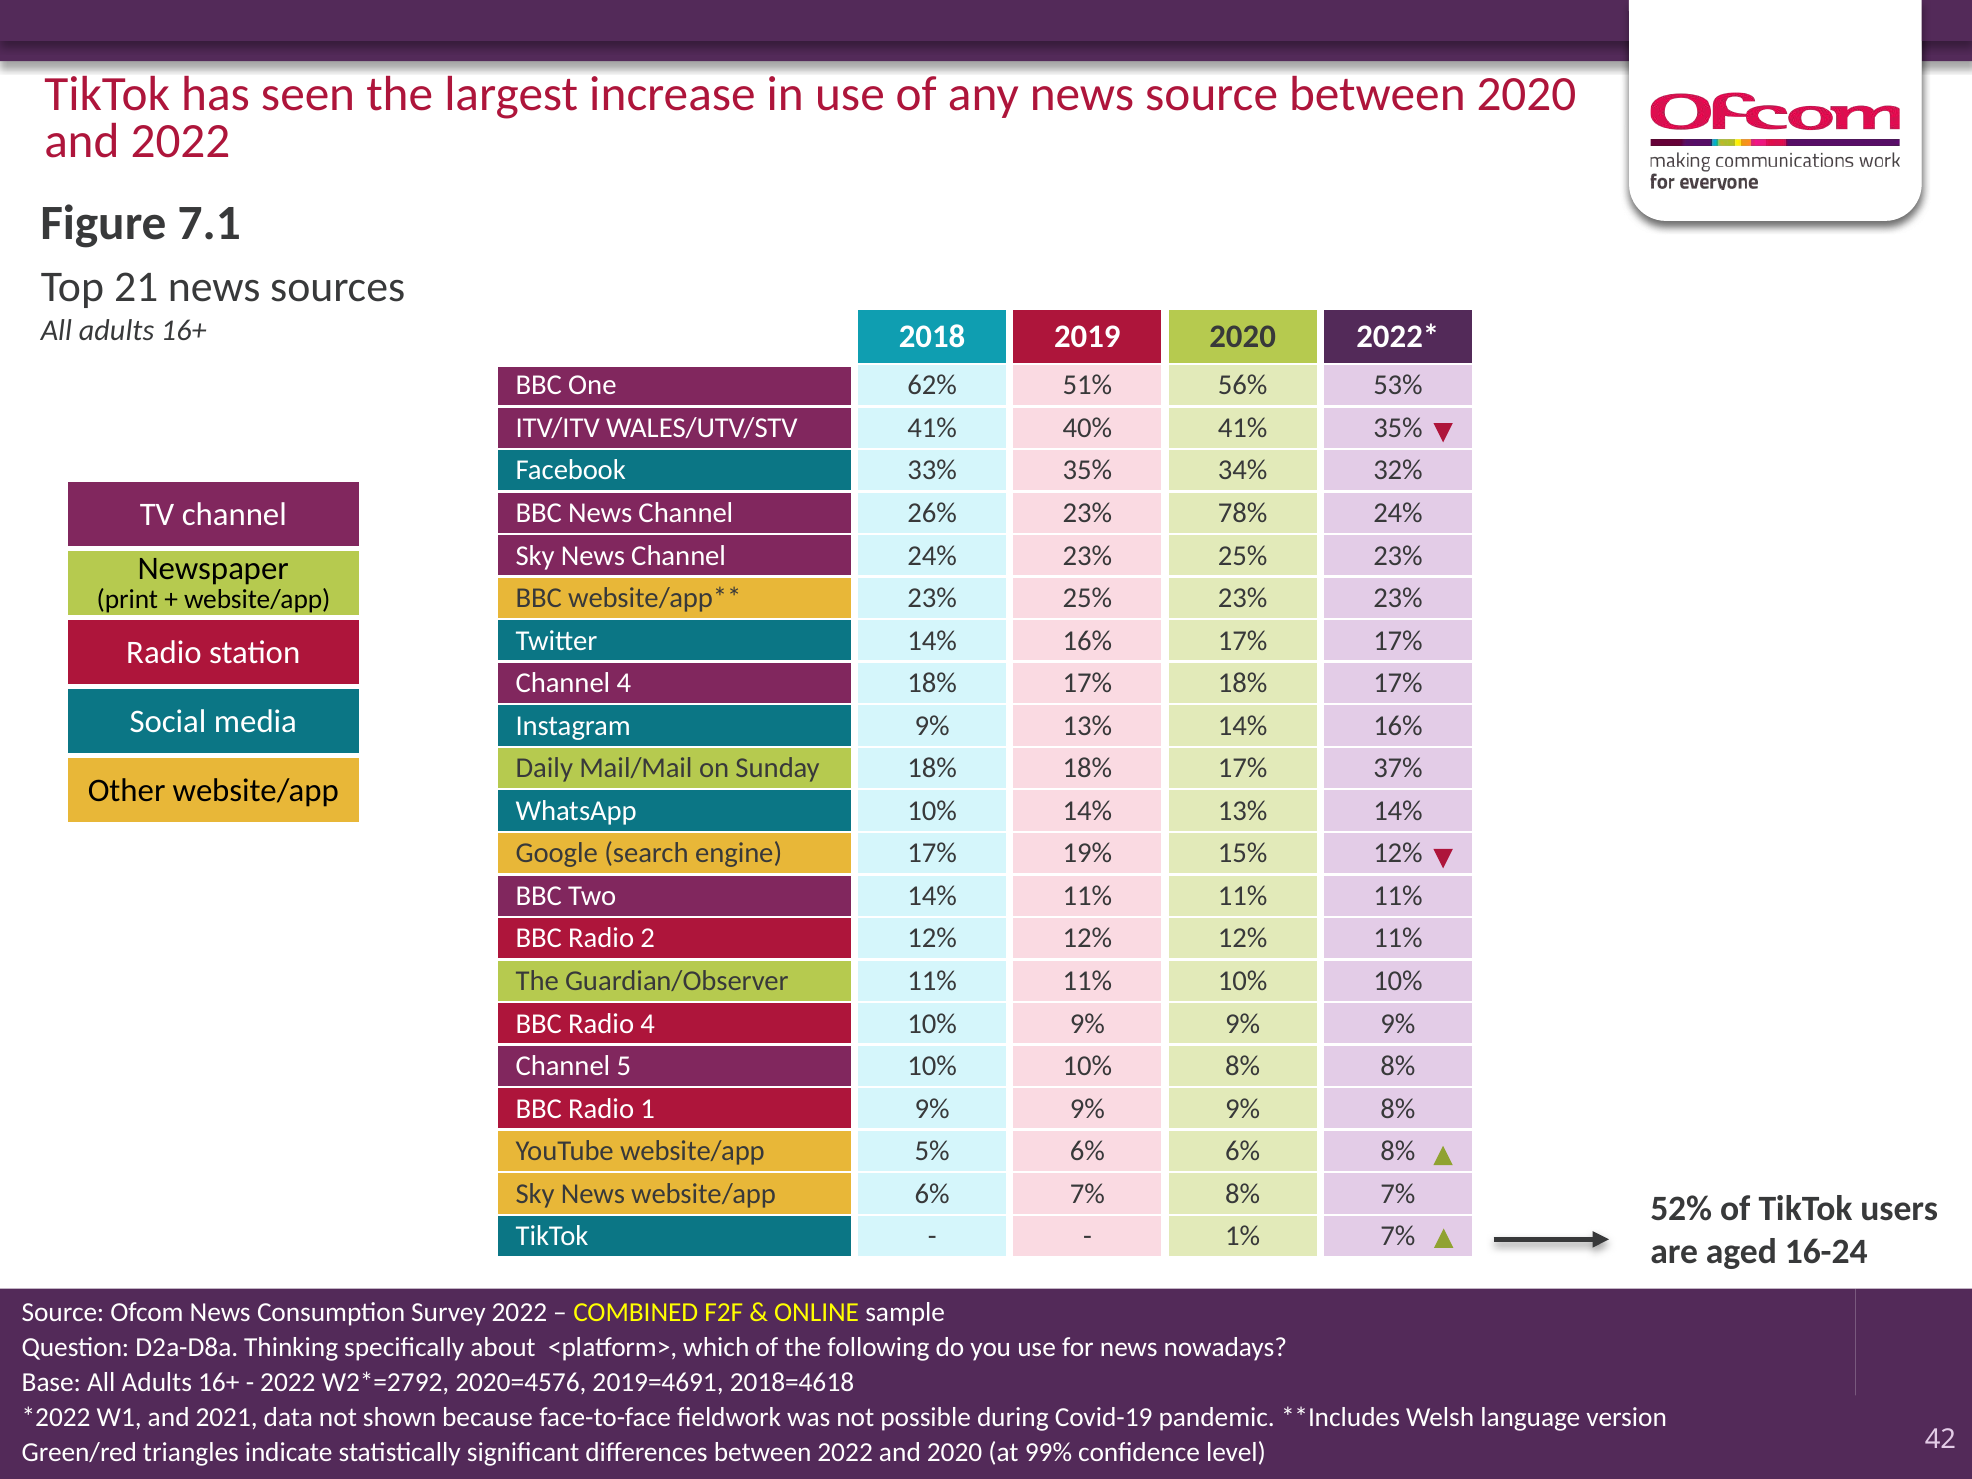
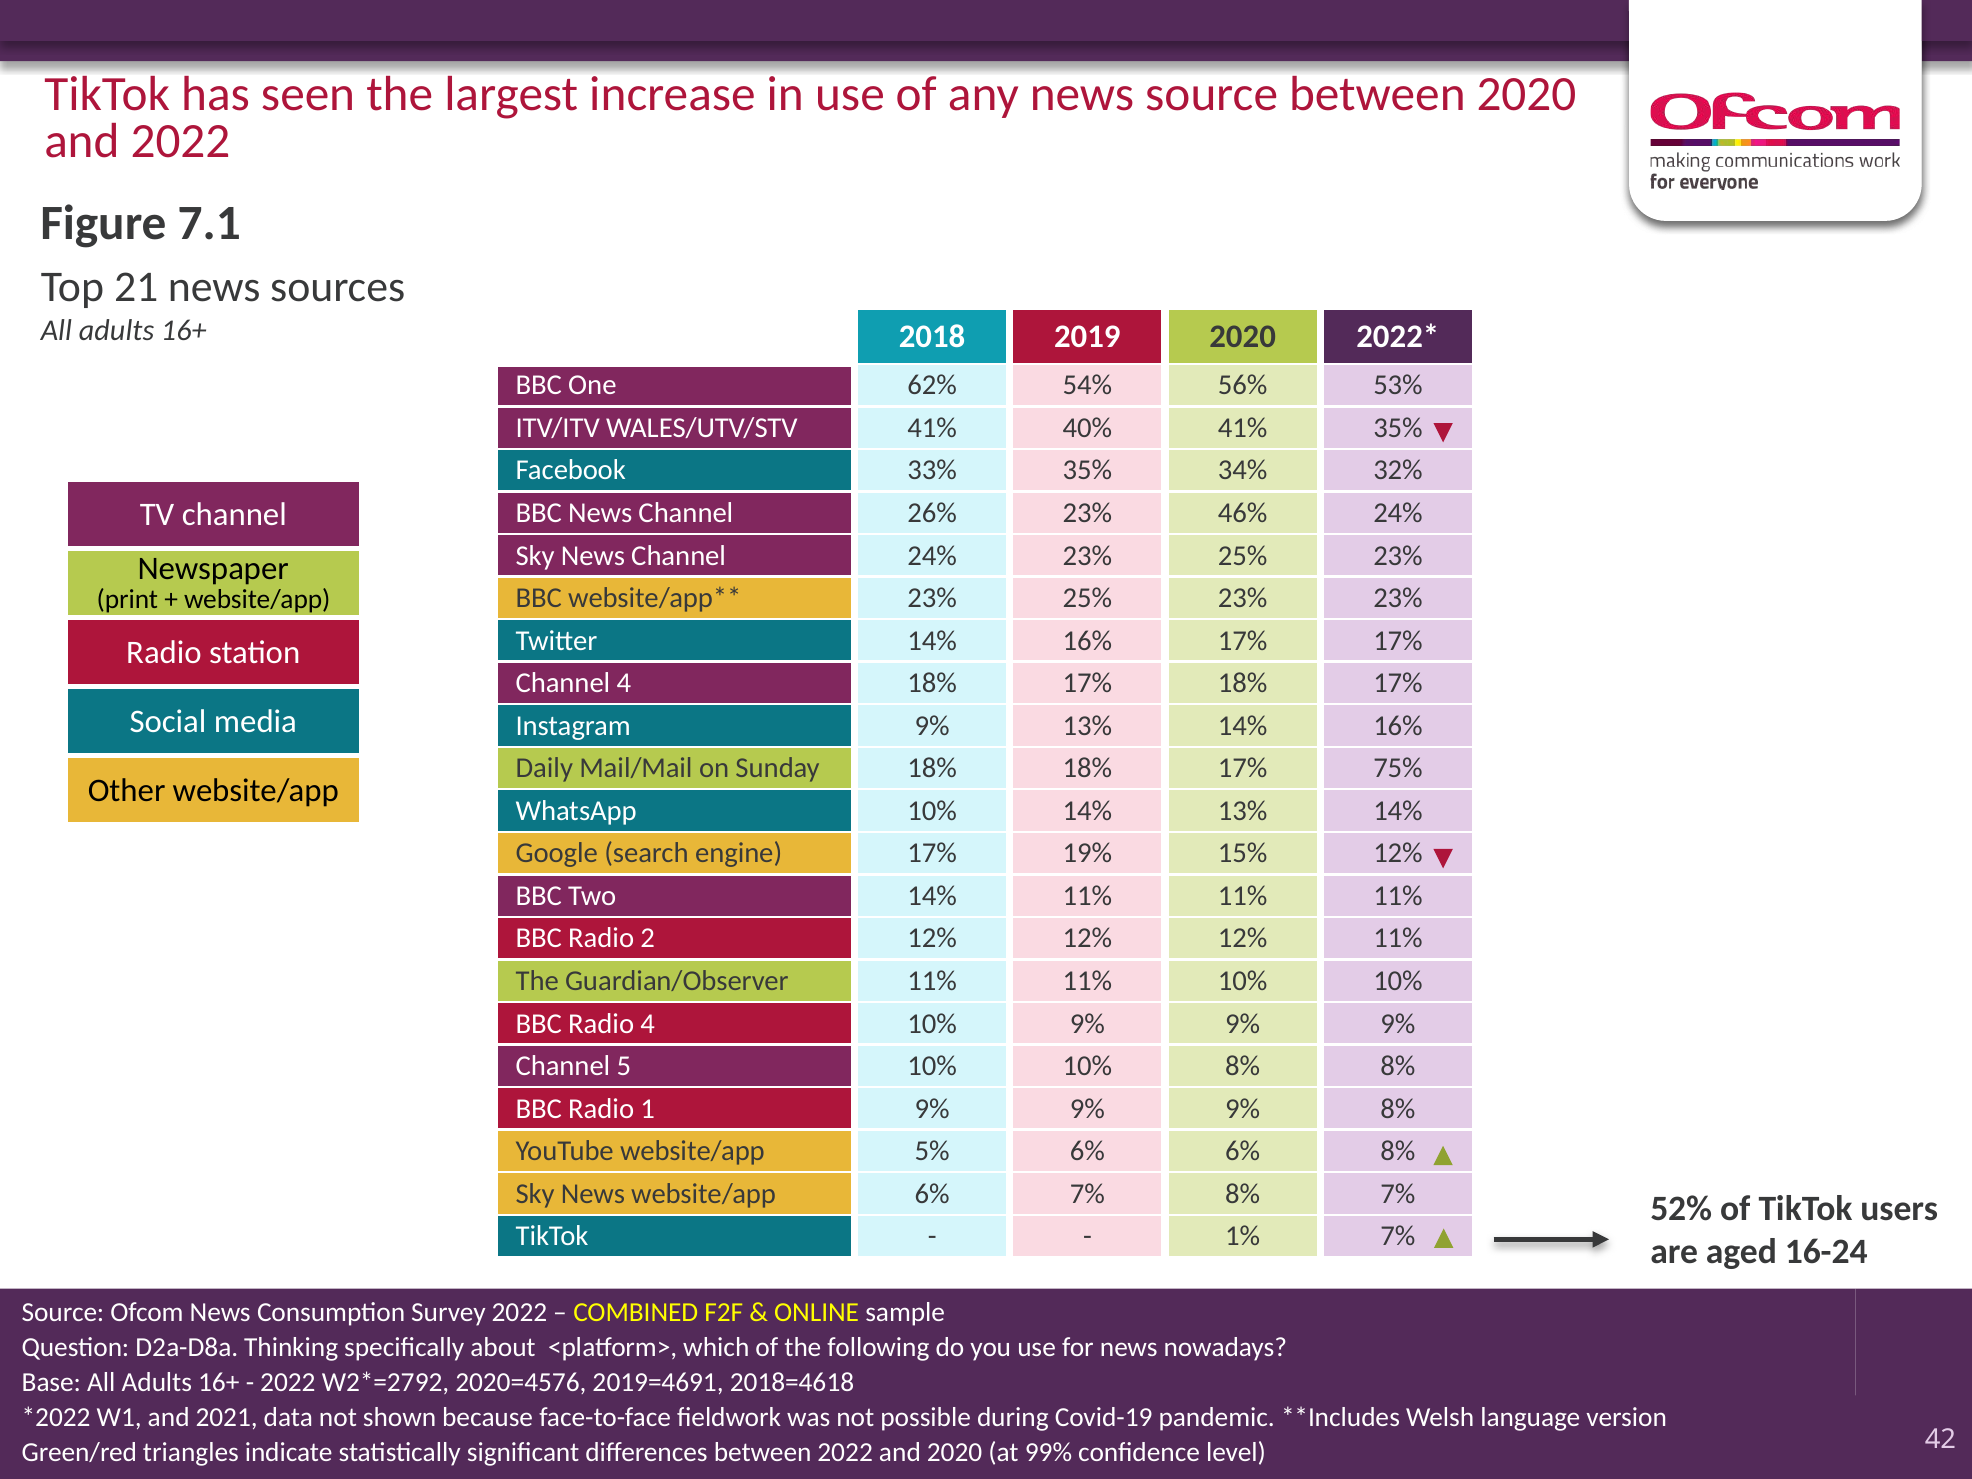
51%: 51% -> 54%
78%: 78% -> 46%
37%: 37% -> 75%
